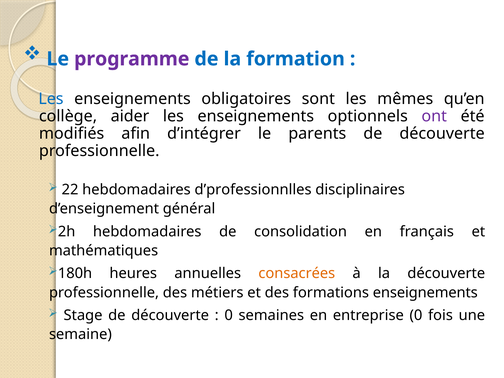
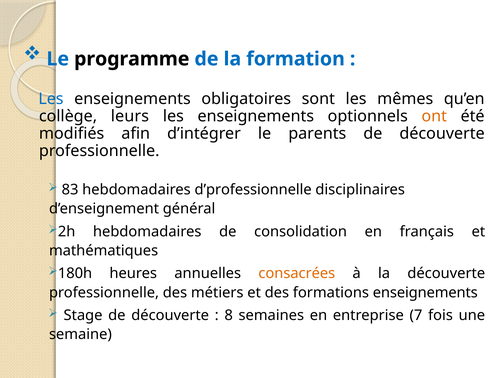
programme colour: purple -> black
aider: aider -> leurs
ont colour: purple -> orange
22: 22 -> 83
d’professionnlles: d’professionnlles -> d’professionnelle
0 at (229, 315): 0 -> 8
entreprise 0: 0 -> 7
